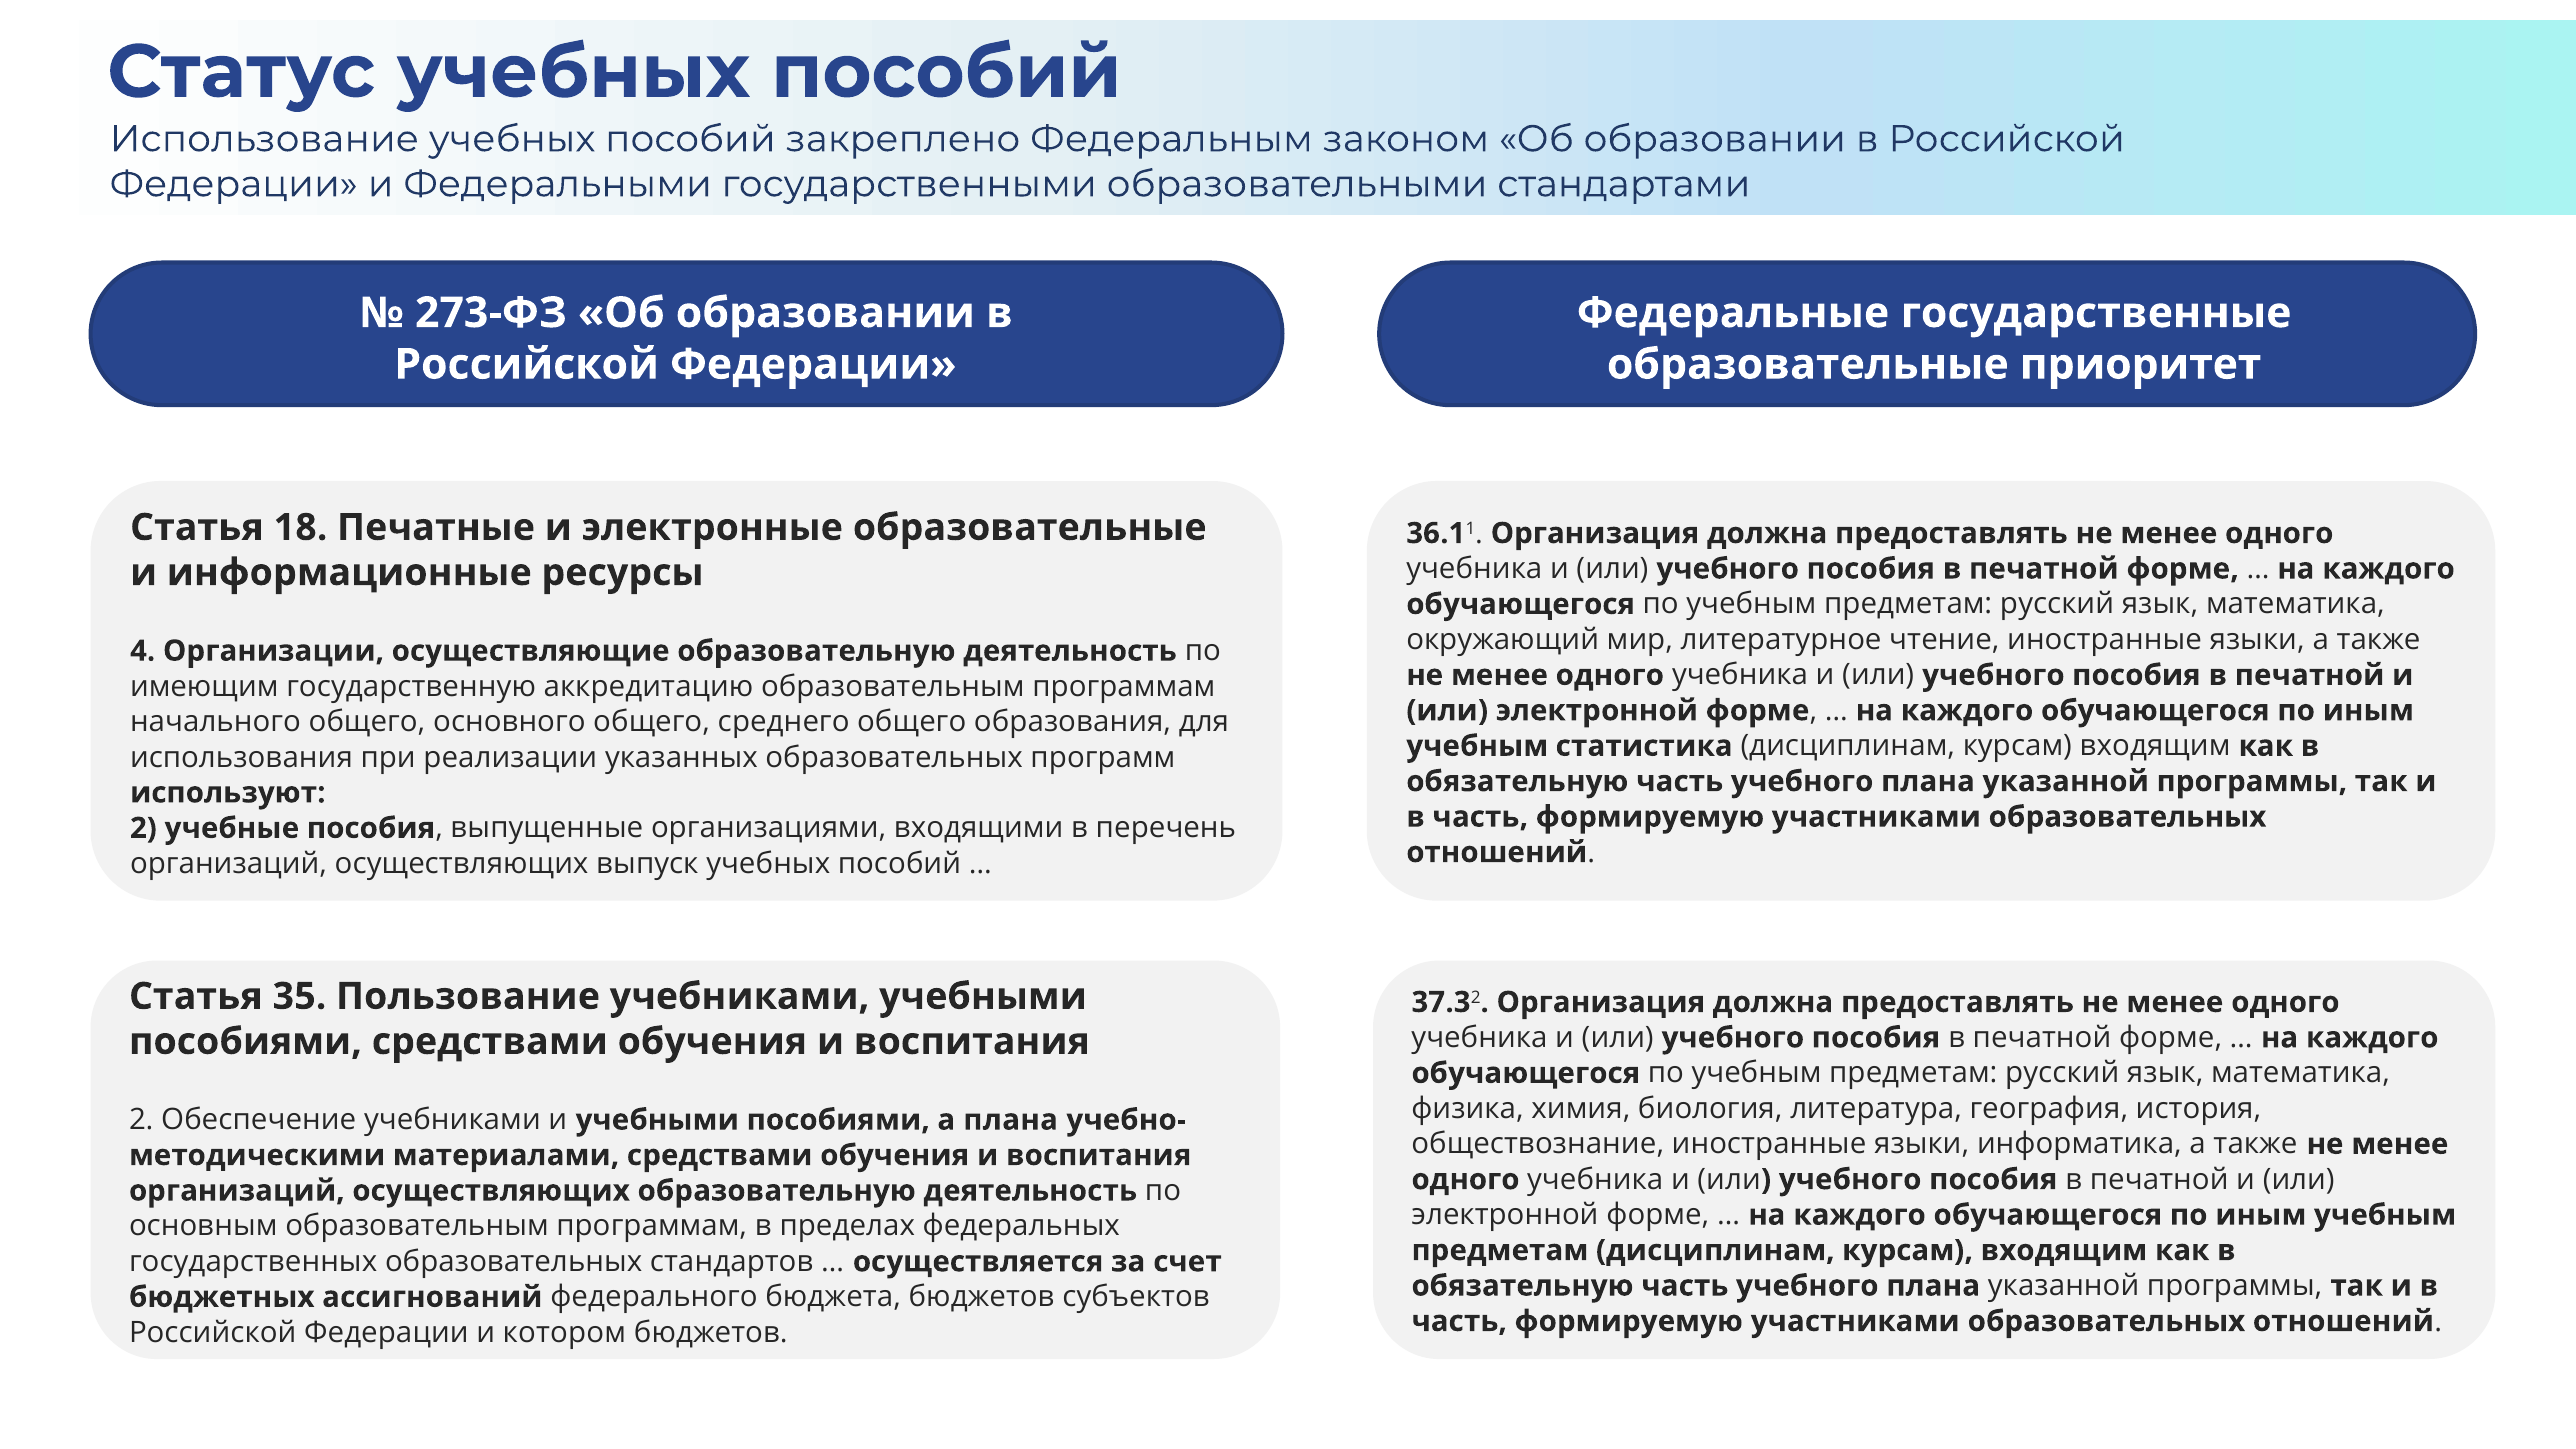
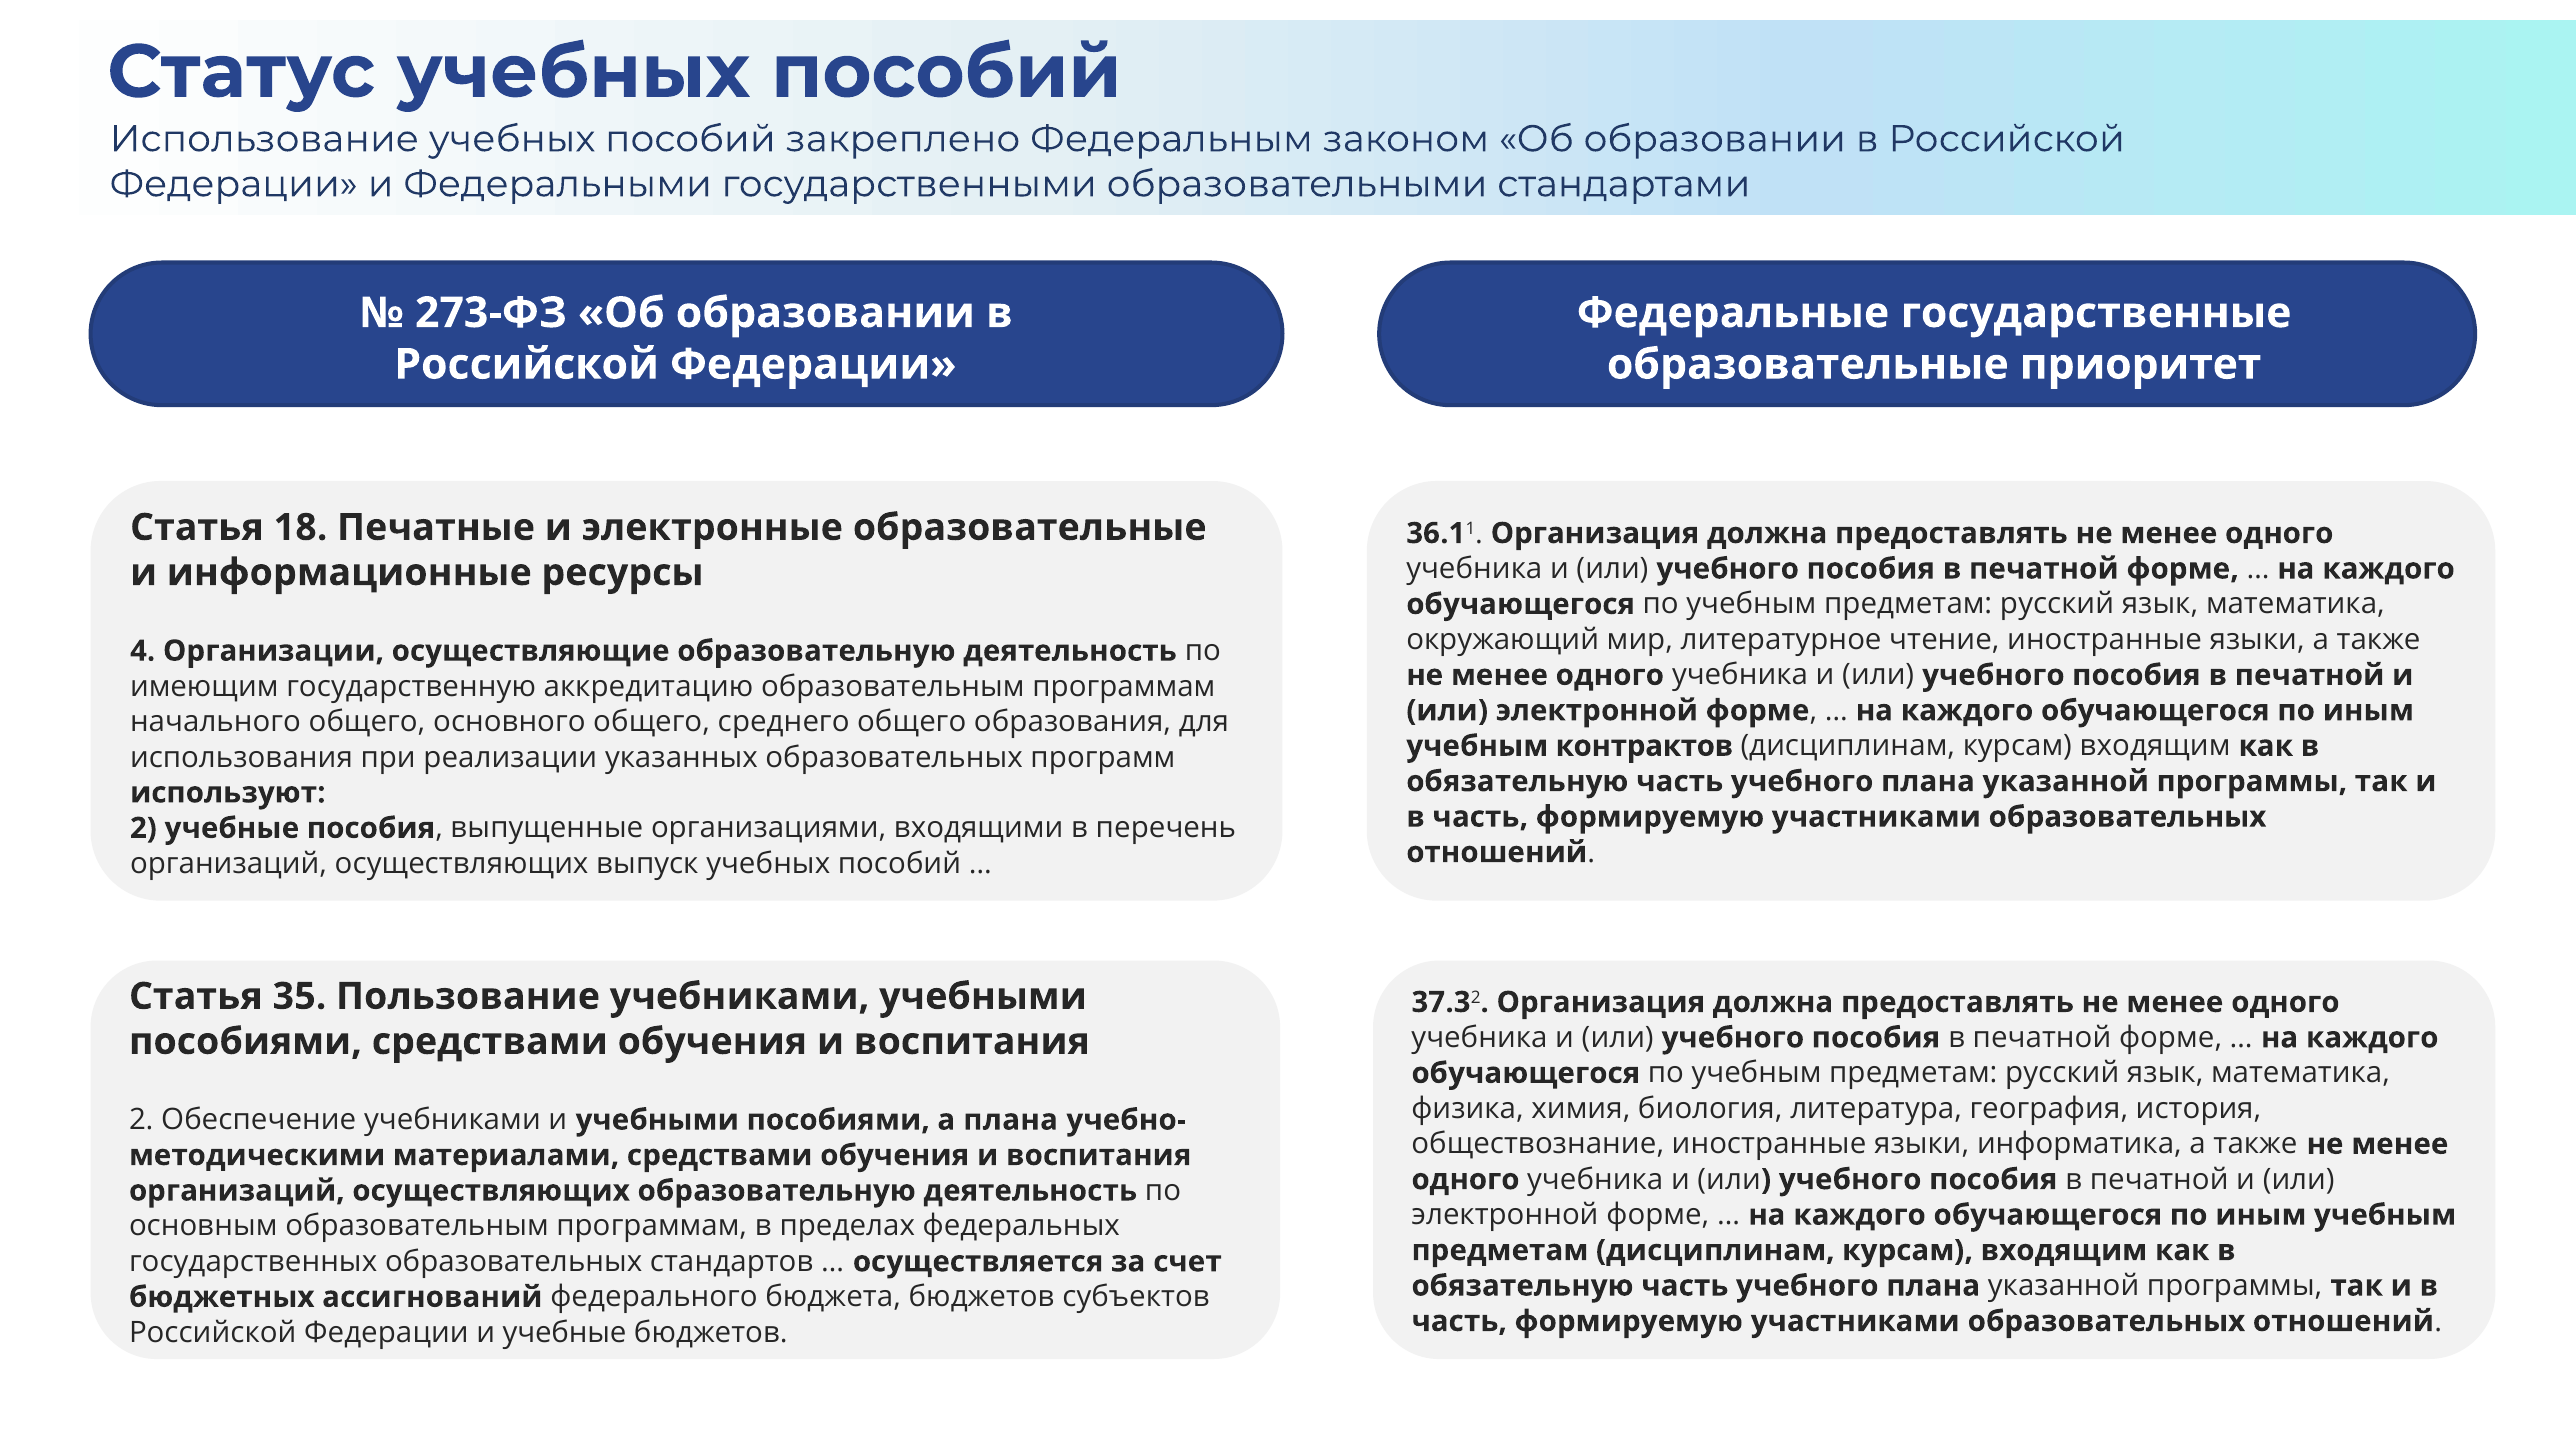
статистика: статистика -> контрактов
и котором: котором -> учебные
